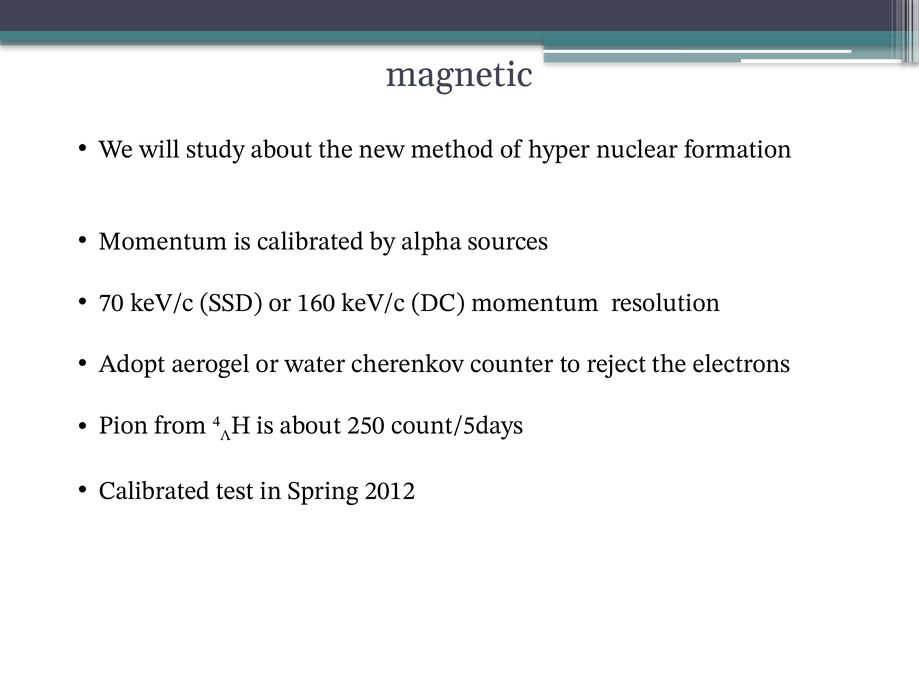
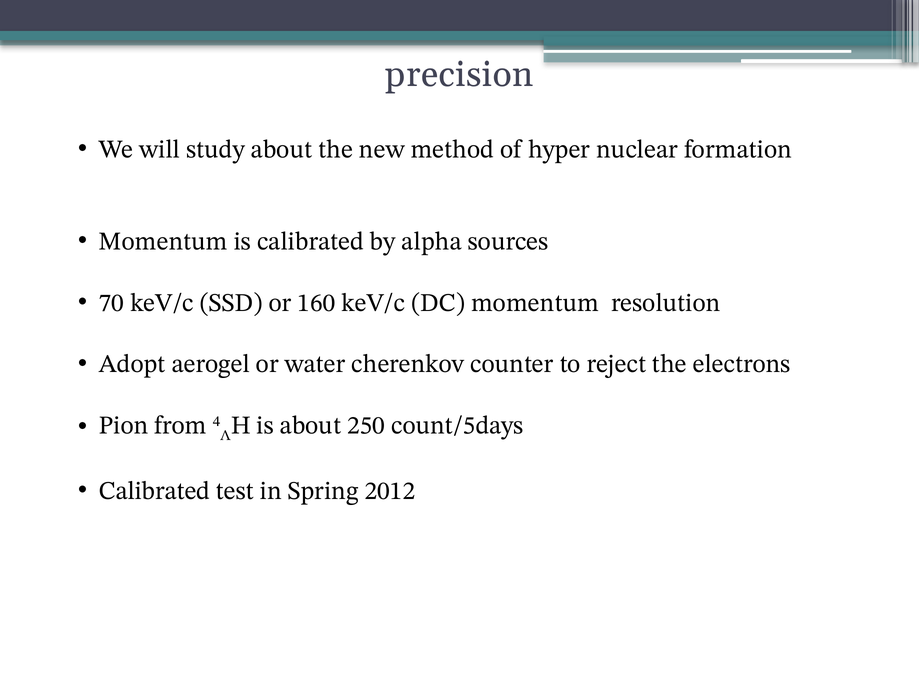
magnetic: magnetic -> precision
